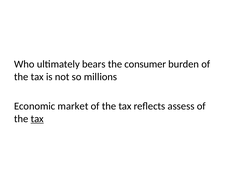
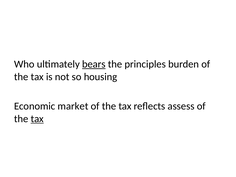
bears underline: none -> present
consumer: consumer -> principles
millions: millions -> housing
